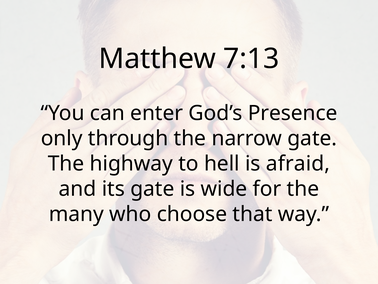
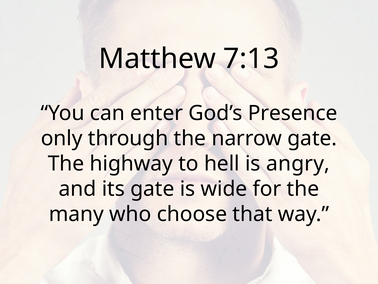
afraid: afraid -> angry
